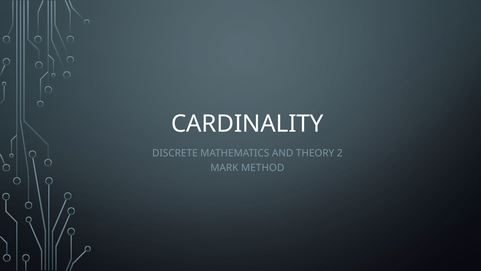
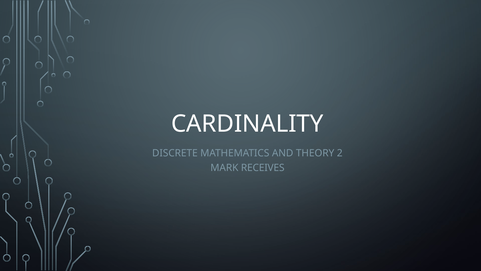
METHOD: METHOD -> RECEIVES
